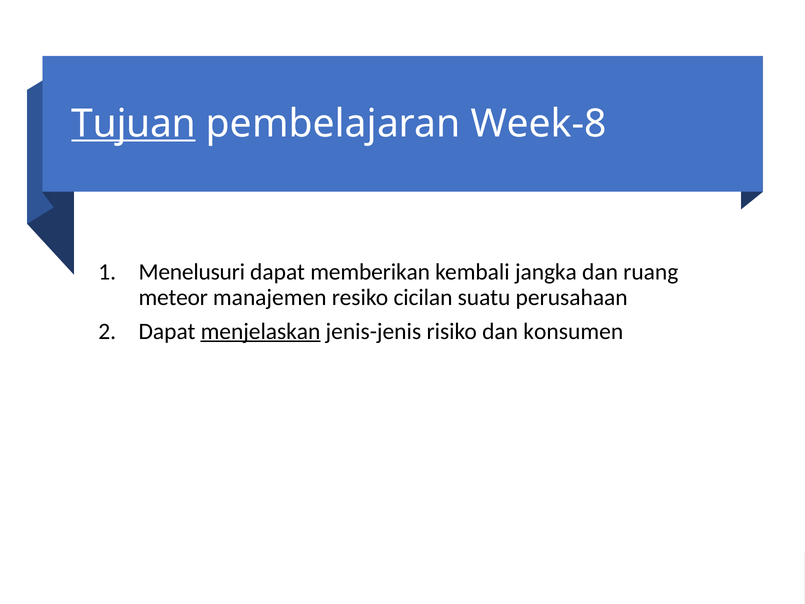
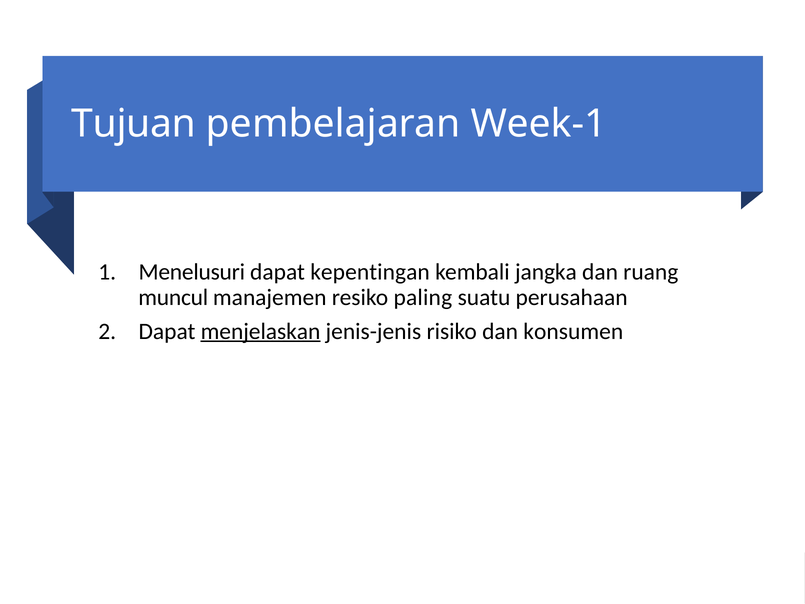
Tujuan underline: present -> none
Week-8: Week-8 -> Week-1
memberikan: memberikan -> kepentingan
meteor: meteor -> muncul
cicilan: cicilan -> paling
